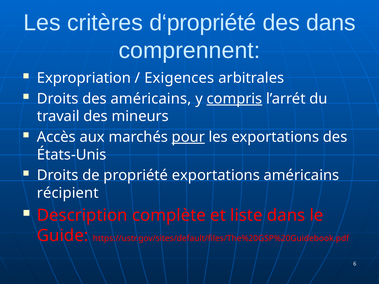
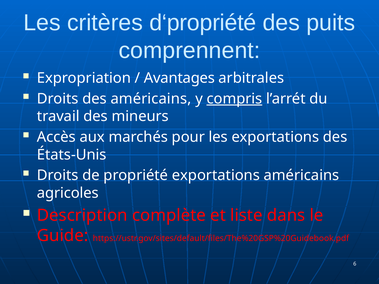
des dans: dans -> puits
Exigences: Exigences -> Avantages
pour underline: present -> none
récipient: récipient -> agricoles
